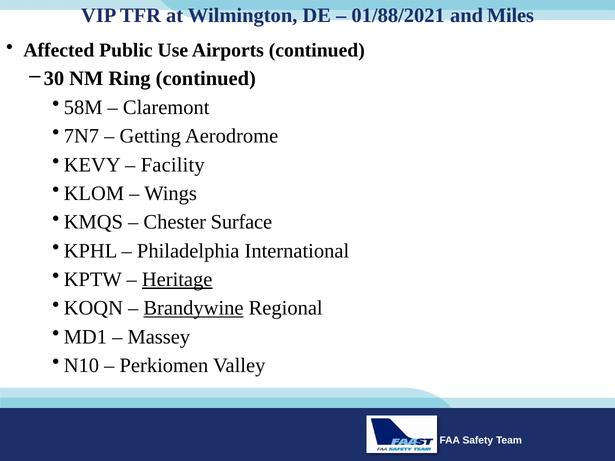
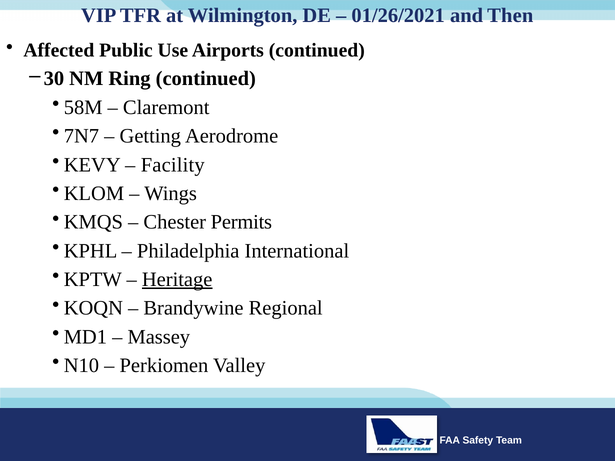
01/88/2021: 01/88/2021 -> 01/26/2021
Miles: Miles -> Then
Surface: Surface -> Permits
Brandywine underline: present -> none
